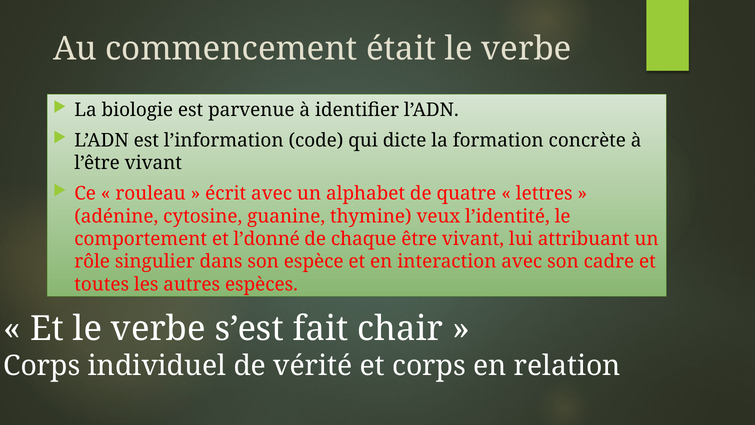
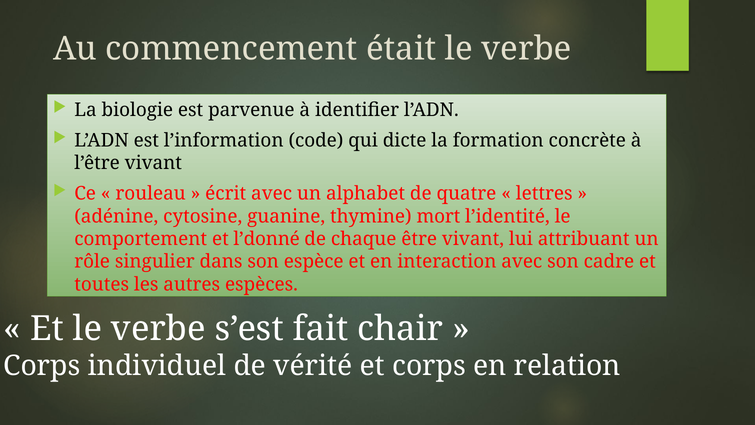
veux: veux -> mort
